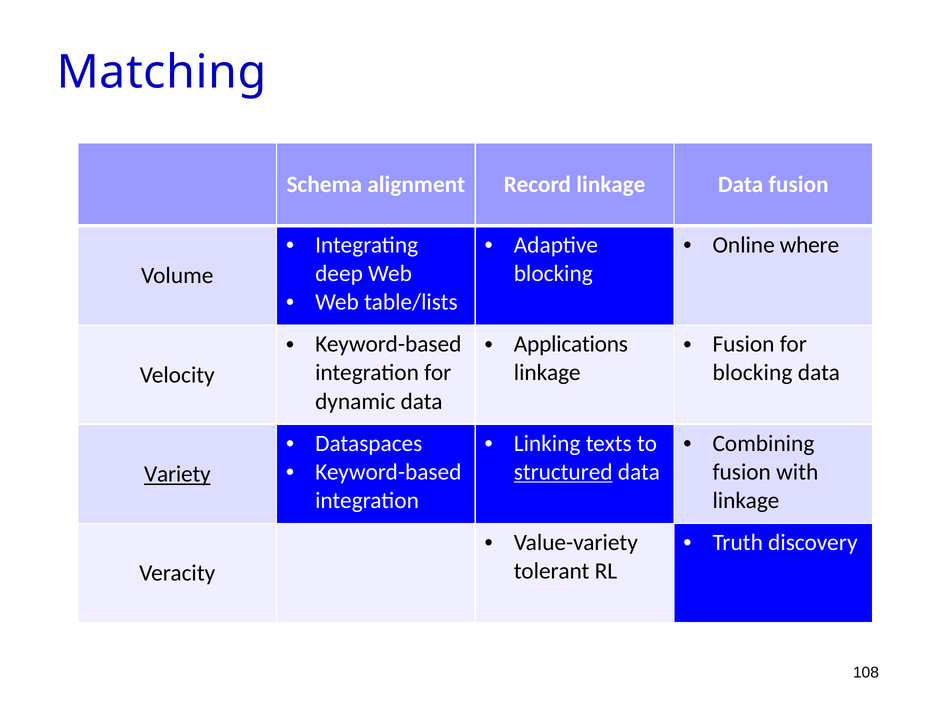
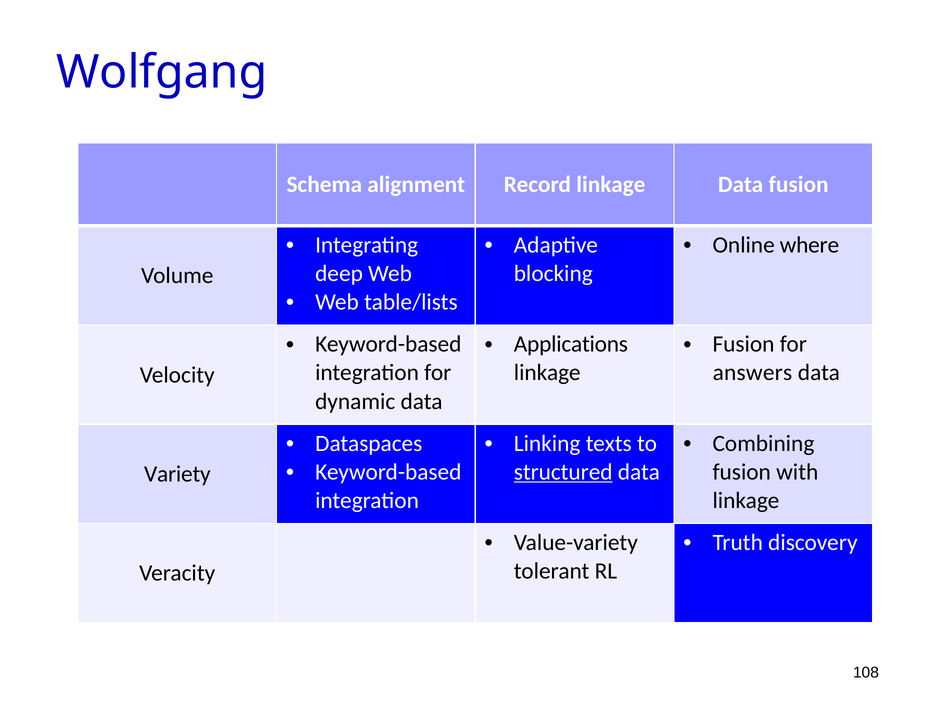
Matching: Matching -> Wolfgang
blocking at (753, 373): blocking -> answers
Variety underline: present -> none
